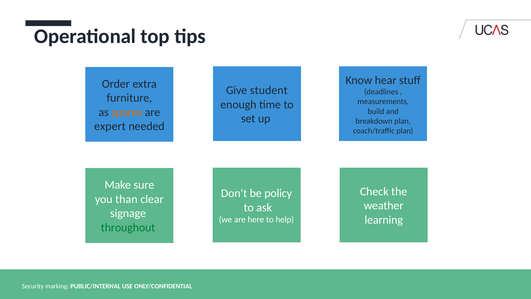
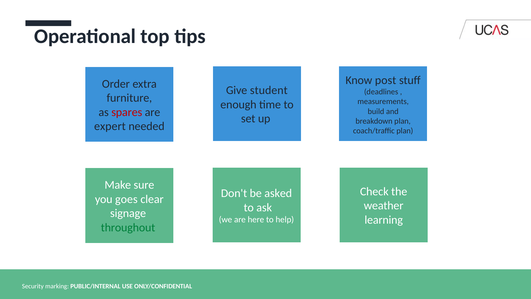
hear: hear -> post
spares colour: orange -> red
policy: policy -> asked
than: than -> goes
